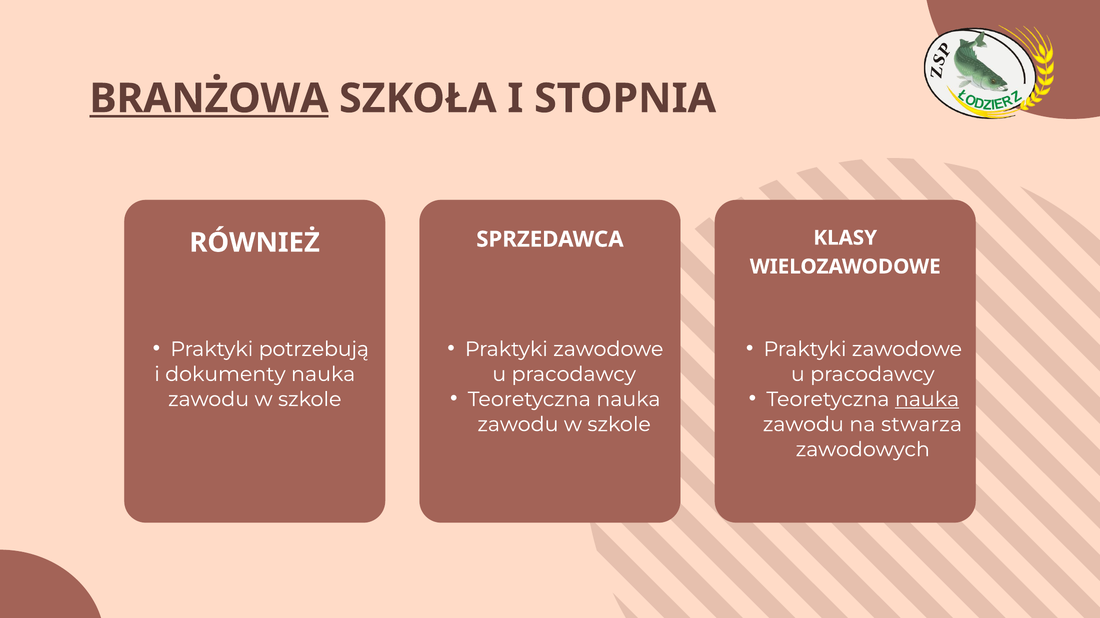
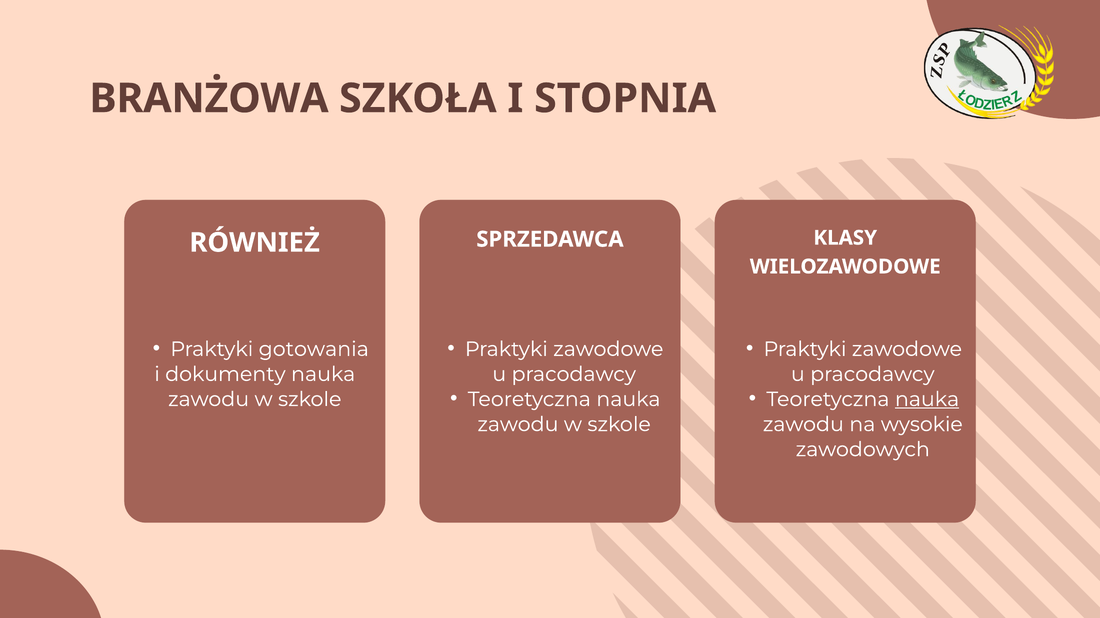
BRANŻOWA underline: present -> none
potrzebują: potrzebują -> gotowania
stwarza: stwarza -> wysokie
